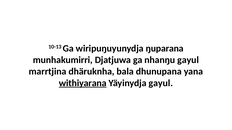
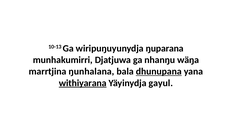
nhanŋu gayul: gayul -> wäŋa
dhäruknha: dhäruknha -> ŋunhalana
dhunupana underline: none -> present
